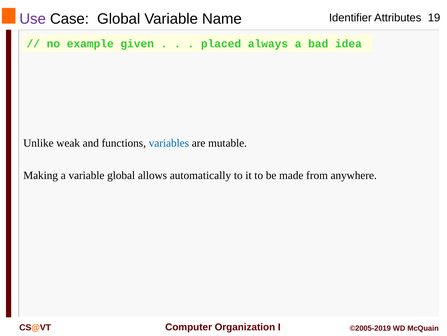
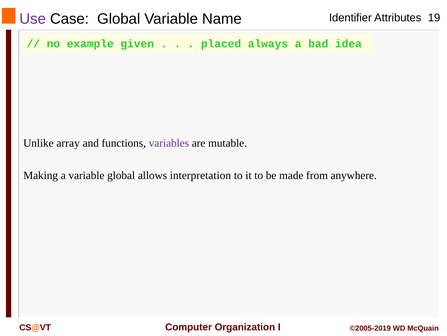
weak: weak -> array
variables colour: blue -> purple
automatically: automatically -> interpretation
